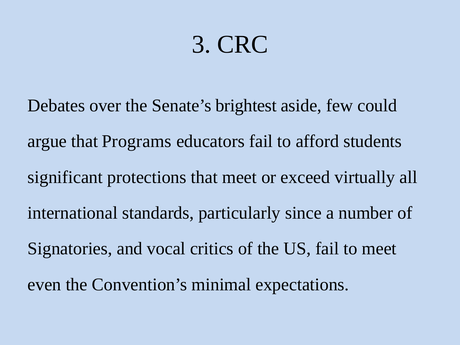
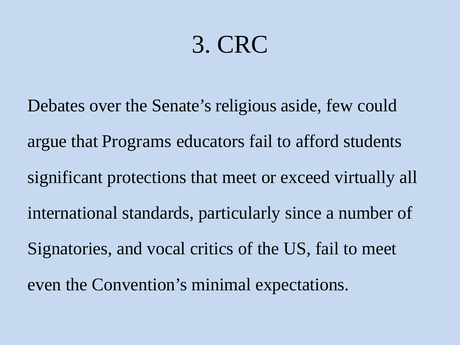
brightest: brightest -> religious
